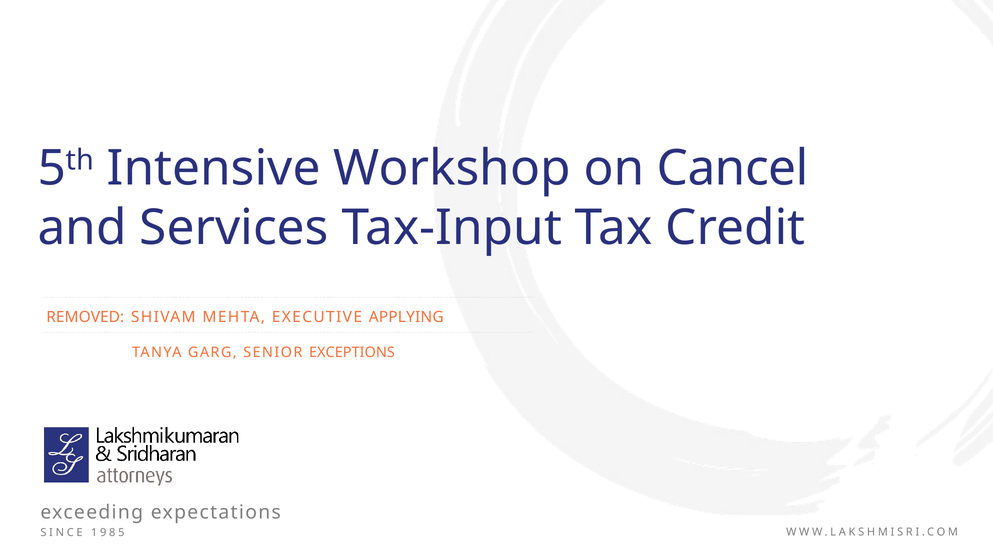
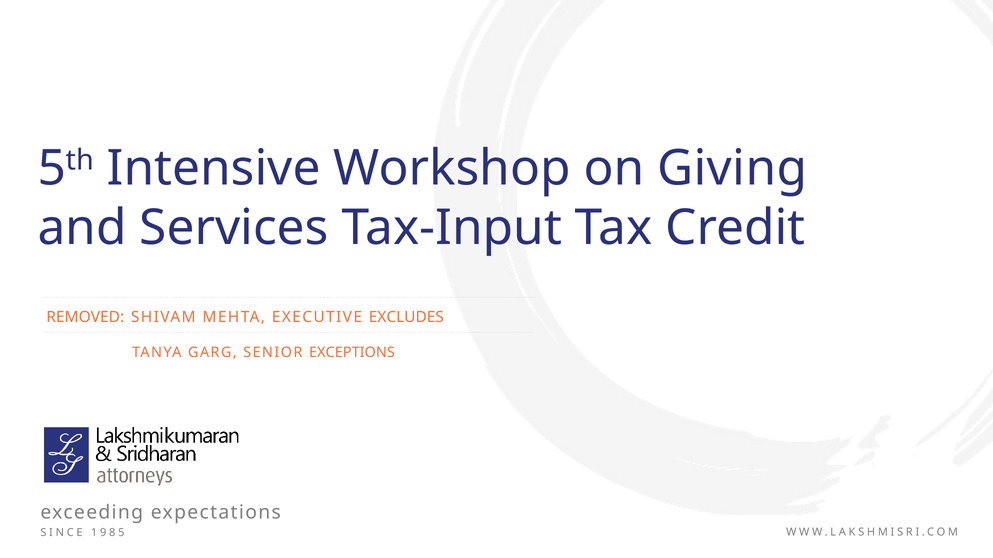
Cancel: Cancel -> Giving
APPLYING: APPLYING -> EXCLUDES
